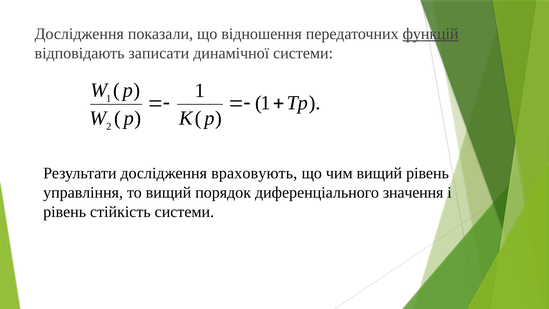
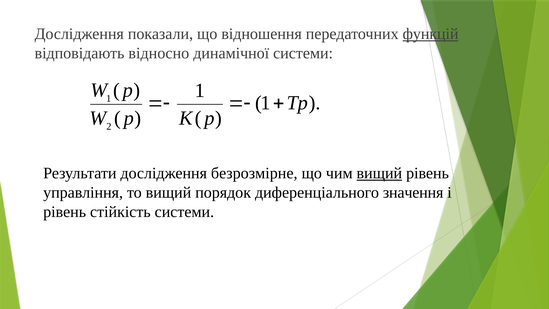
записати: записати -> відносно
враховують: враховують -> безрозмірне
вищий at (379, 173) underline: none -> present
